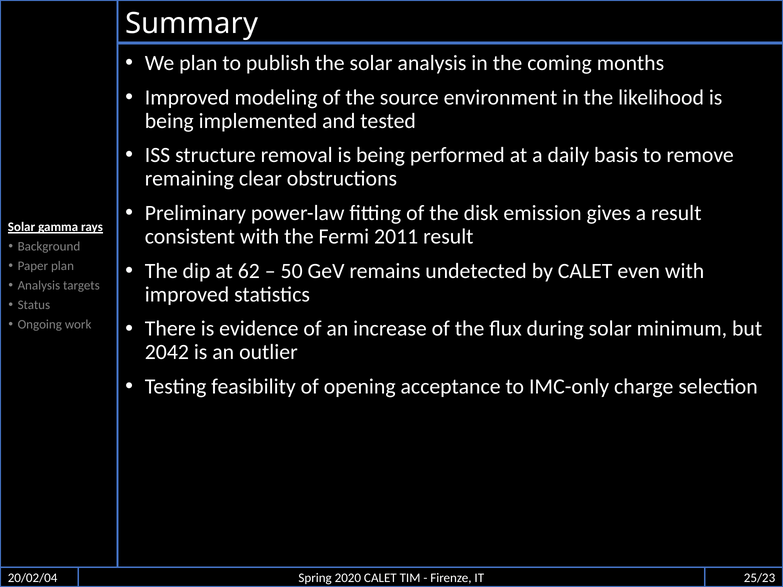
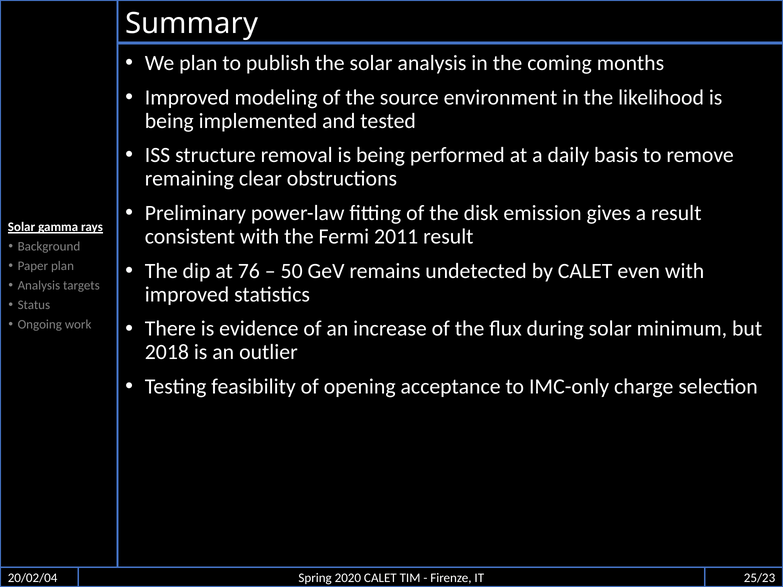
62: 62 -> 76
2042: 2042 -> 2018
